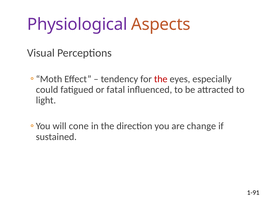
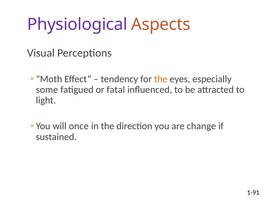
the at (161, 79) colour: red -> orange
could: could -> some
cone: cone -> once
